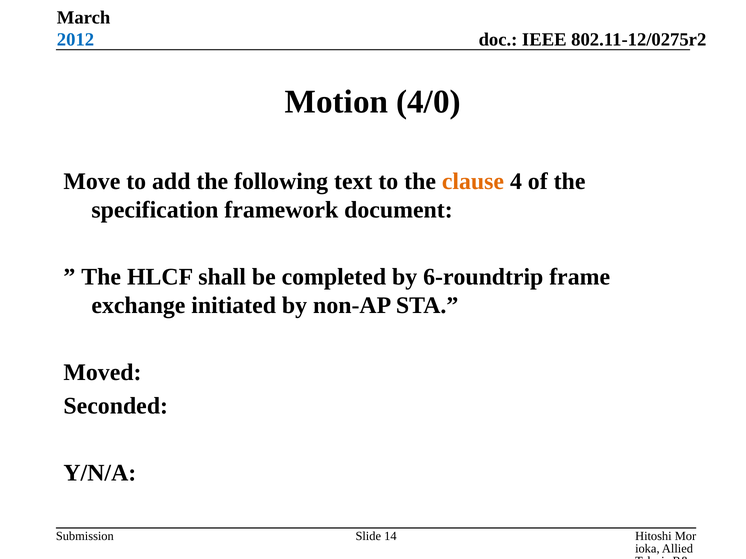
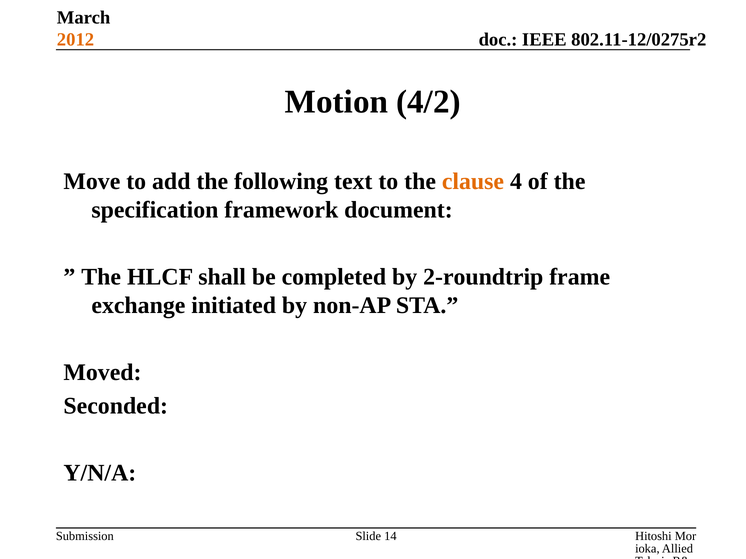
2012 colour: blue -> orange
4/0: 4/0 -> 4/2
6-roundtrip: 6-roundtrip -> 2-roundtrip
